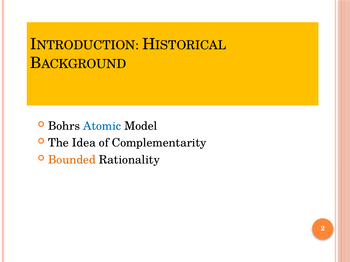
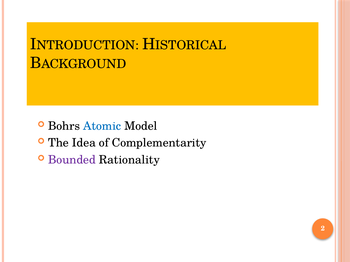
Bounded colour: orange -> purple
